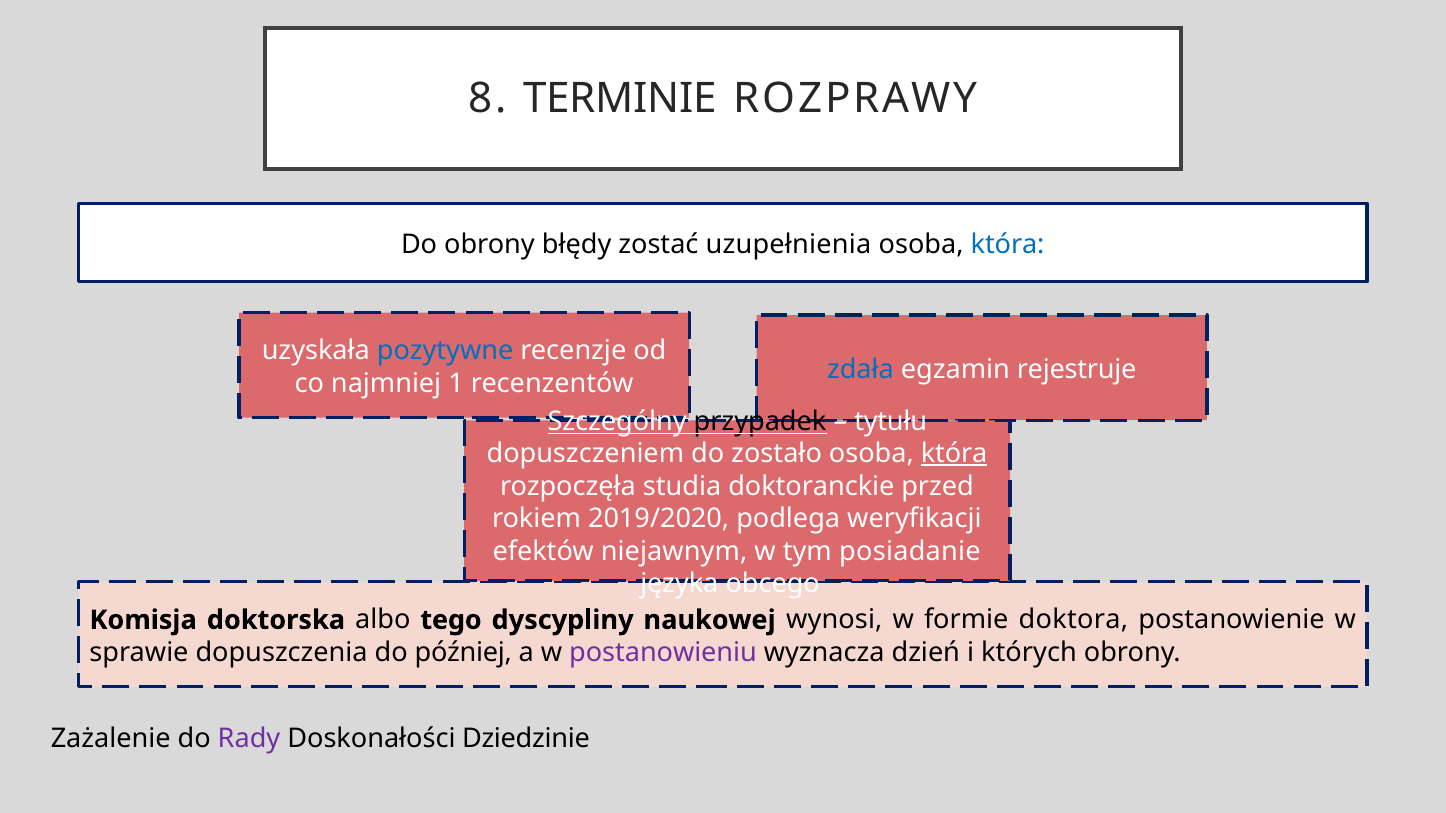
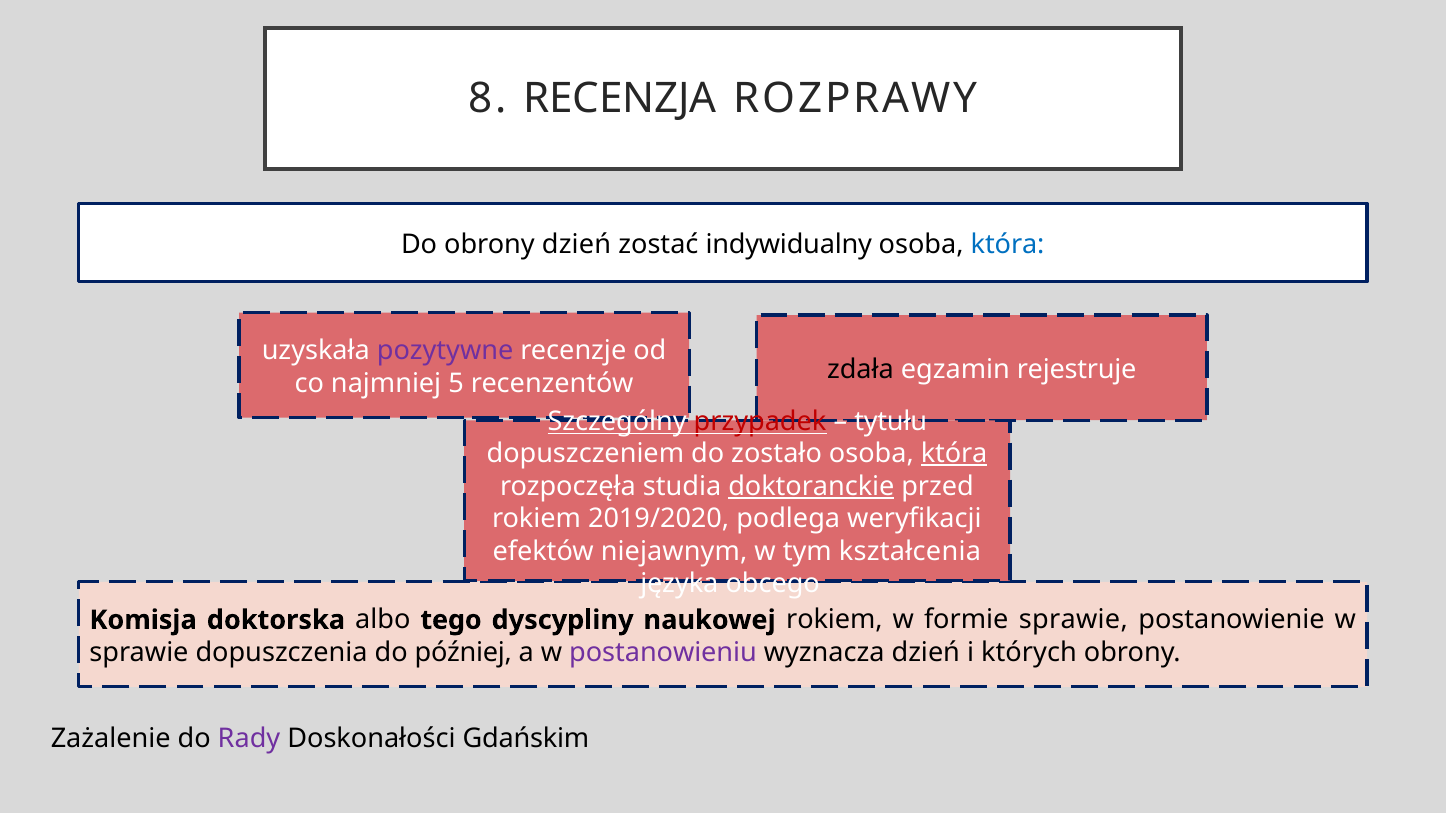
TERMINIE: TERMINIE -> RECENZJA
obrony błędy: błędy -> dzień
uzupełnienia: uzupełnienia -> indywidualny
pozytywne colour: blue -> purple
zdała colour: blue -> black
1: 1 -> 5
przypadek colour: black -> red
doktoranckie underline: none -> present
posiadanie: posiadanie -> kształcenia
naukowej wynosi: wynosi -> rokiem
formie doktora: doktora -> sprawie
Dziedzinie: Dziedzinie -> Gdańskim
